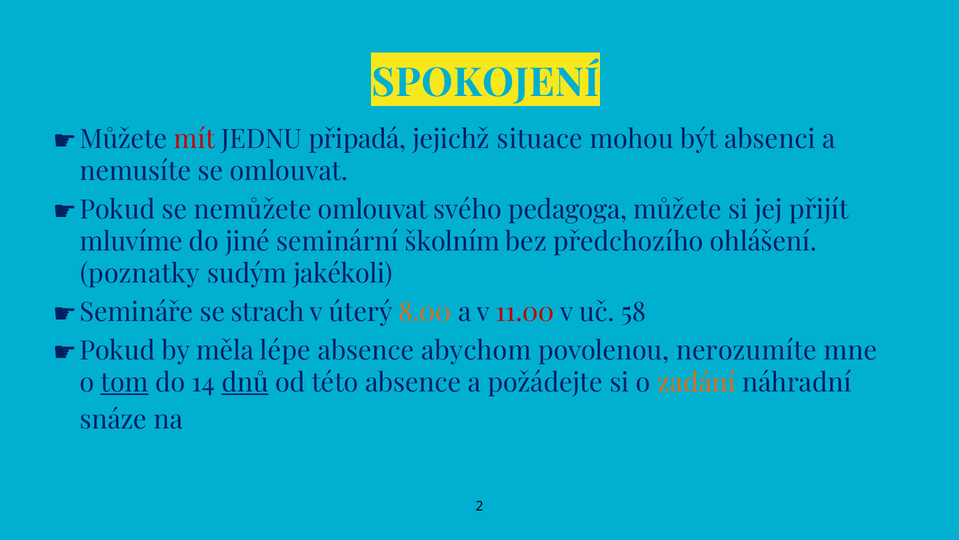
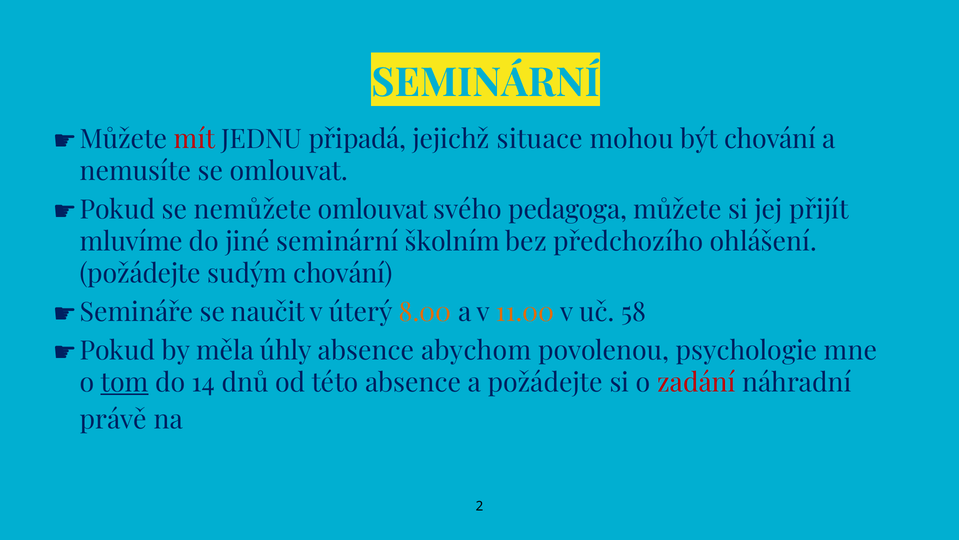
SPOKOJENÍ at (485, 83): SPOKOJENÍ -> SEMINÁRNÍ
být absenci: absenci -> chování
poznatky at (140, 274): poznatky -> požádejte
sudým jakékoli: jakékoli -> chování
strach: strach -> naučit
11.00 colour: red -> orange
lépe: lépe -> úhly
nerozumíte: nerozumíte -> psychologie
dnů underline: present -> none
zadání colour: orange -> red
snáze: snáze -> právě
